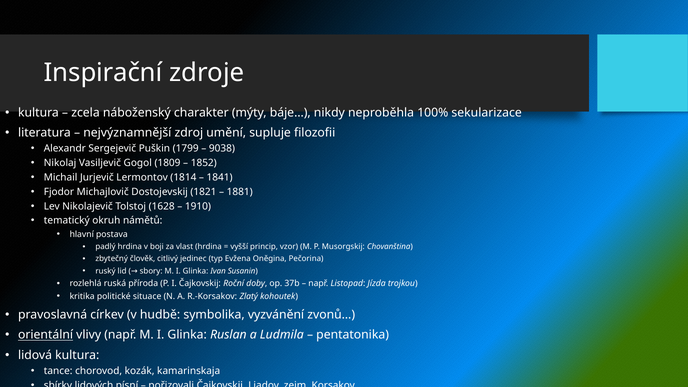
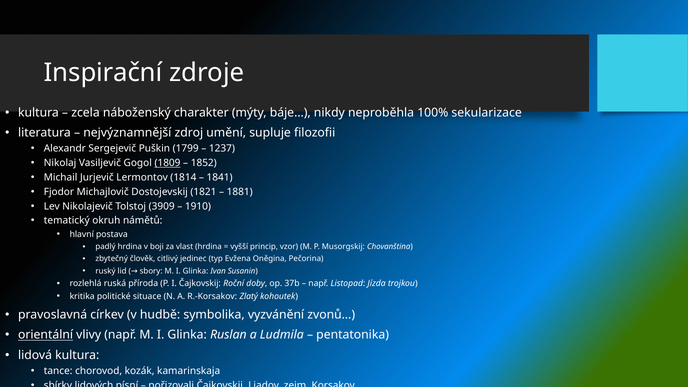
9038: 9038 -> 1237
1809 underline: none -> present
1628: 1628 -> 3909
